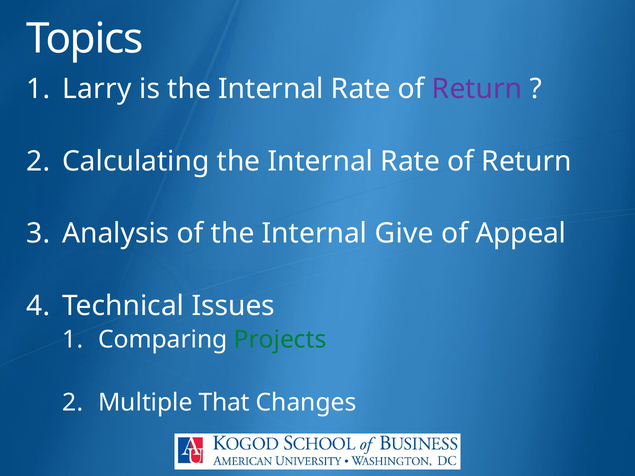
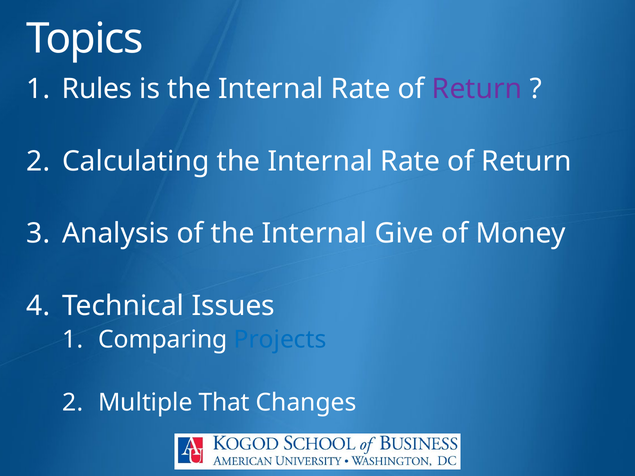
Larry: Larry -> Rules
Appeal: Appeal -> Money
Projects colour: green -> blue
